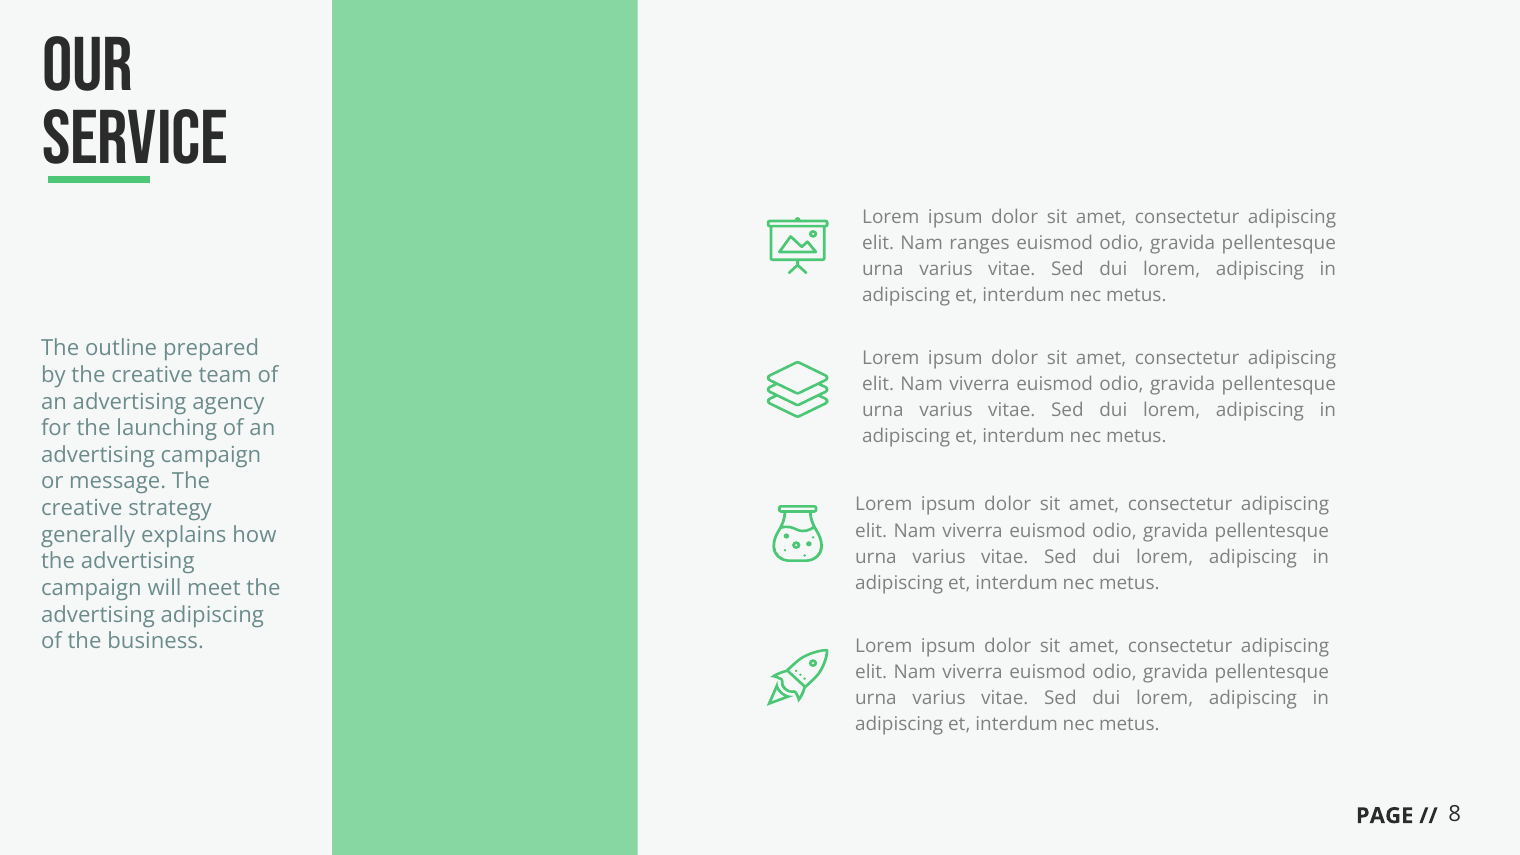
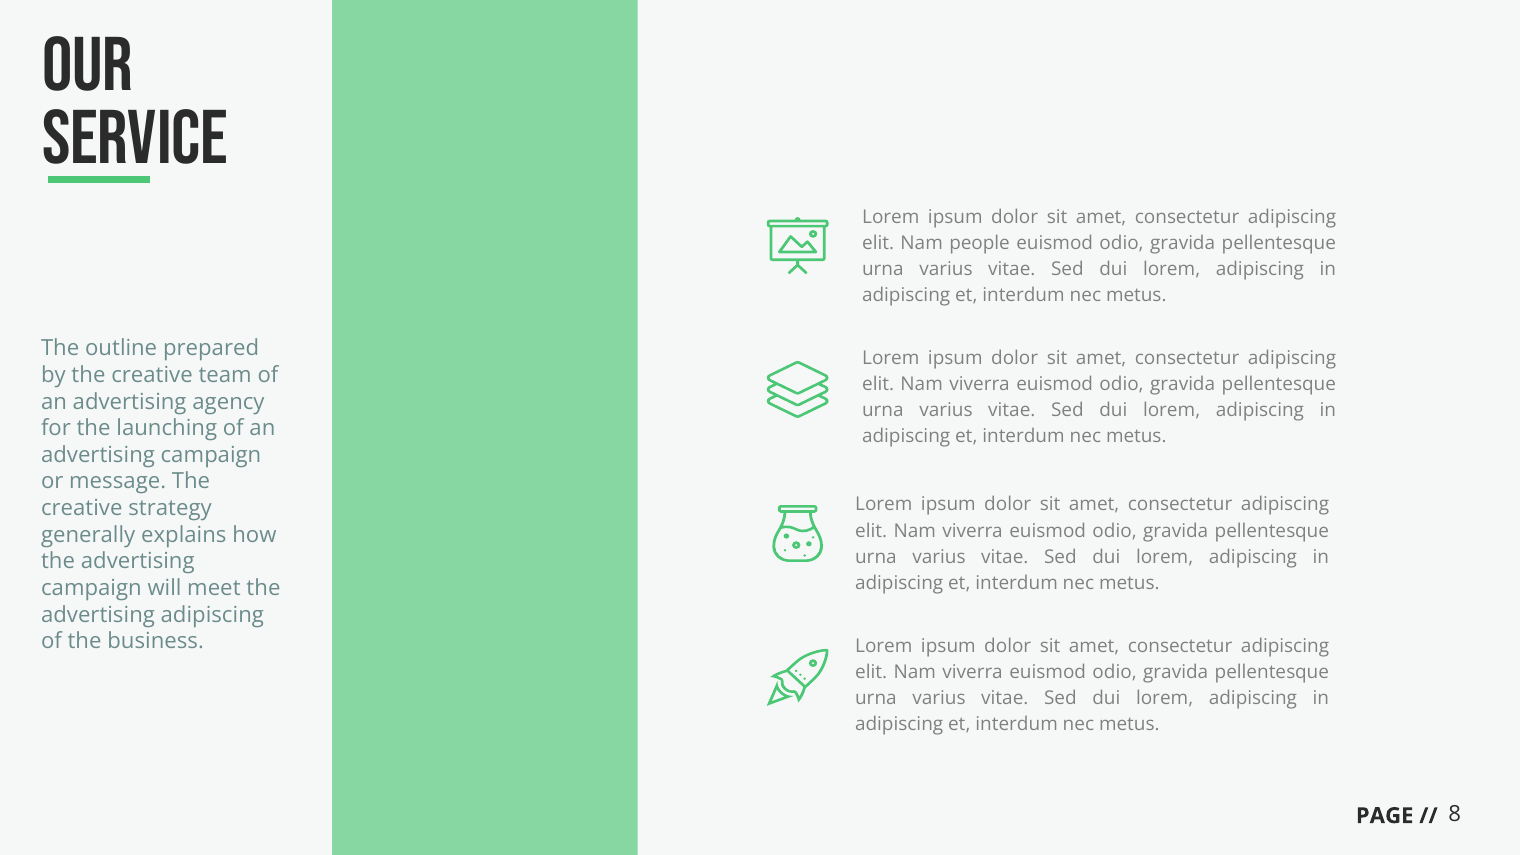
ranges: ranges -> people
